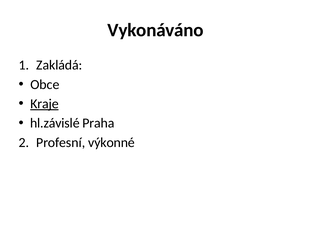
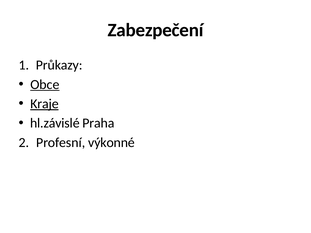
Vykonáváno: Vykonáváno -> Zabezpečení
Zakládá: Zakládá -> Průkazy
Obce underline: none -> present
